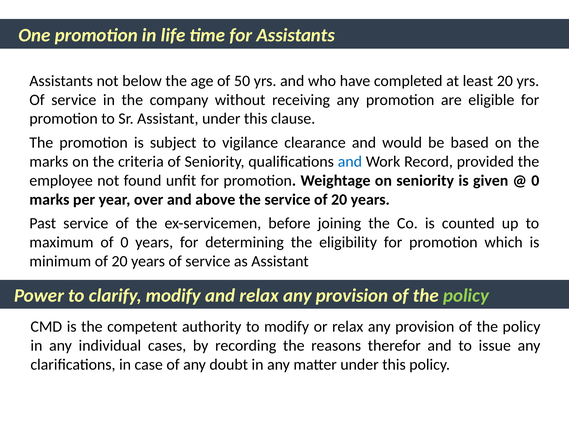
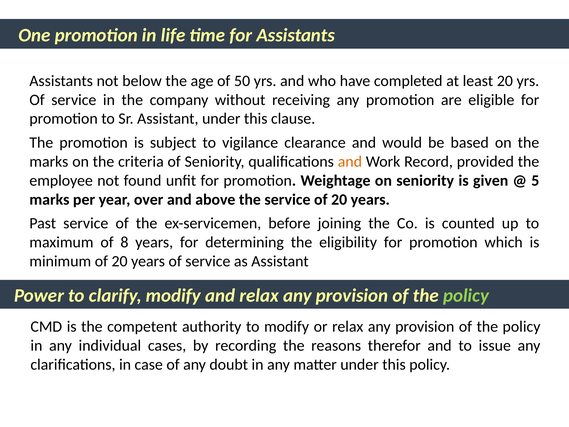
and at (350, 161) colour: blue -> orange
0 at (535, 180): 0 -> 5
of 0: 0 -> 8
